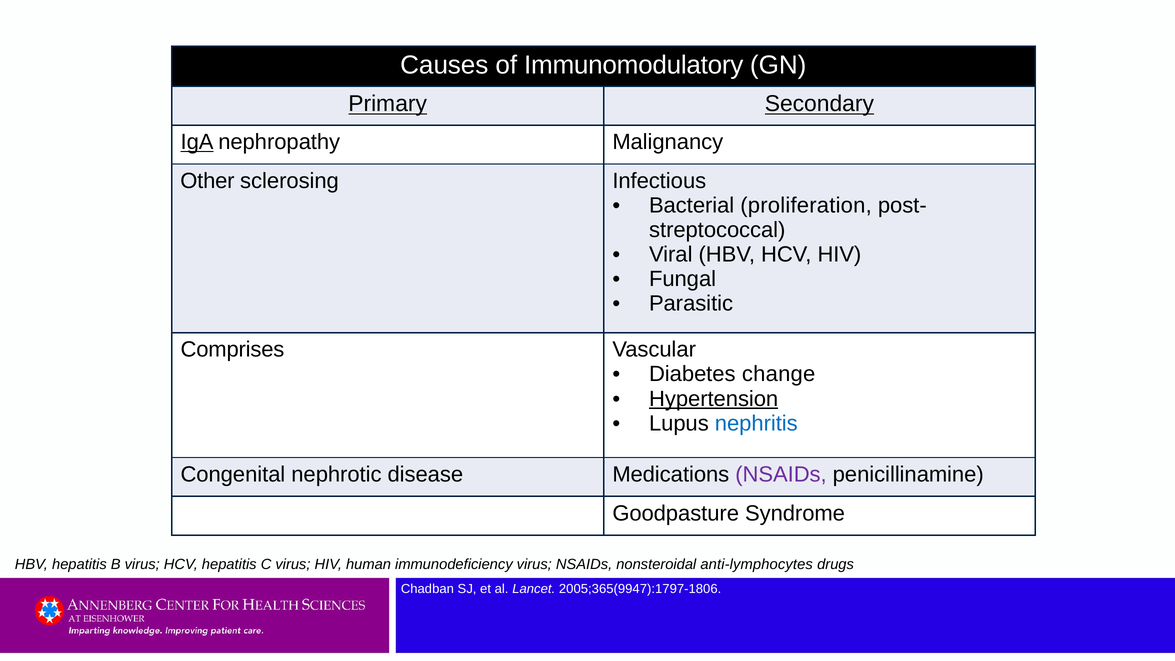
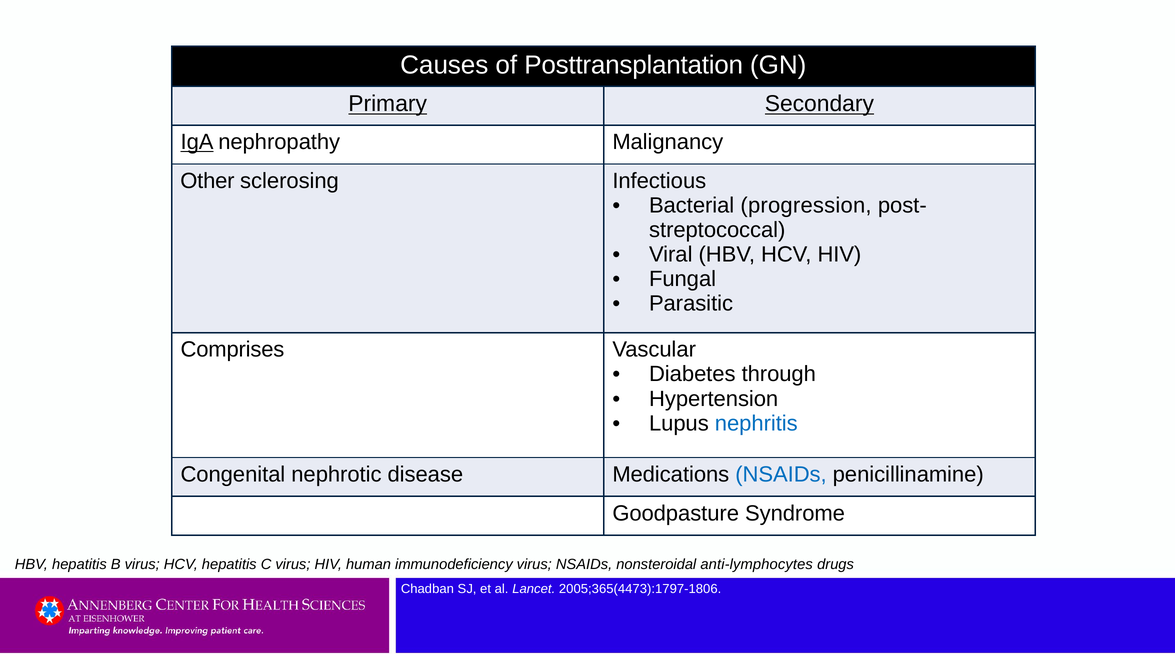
Immunomodulatory: Immunomodulatory -> Posttransplantation
proliferation: proliferation -> progression
change: change -> through
Hypertension underline: present -> none
NSAIDs at (781, 474) colour: purple -> blue
2005;365(9947):1797-1806: 2005;365(9947):1797-1806 -> 2005;365(4473):1797-1806
